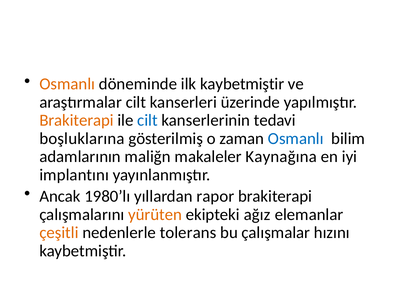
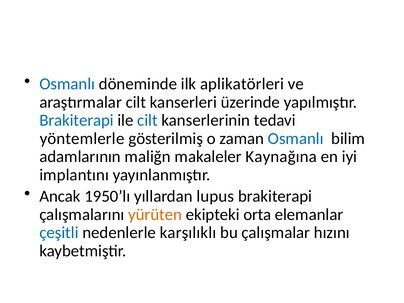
Osmanlı at (67, 84) colour: orange -> blue
ilk kaybetmiştir: kaybetmiştir -> aplikatörleri
Brakiterapi at (77, 120) colour: orange -> blue
boşluklarına: boşluklarına -> yöntemlerle
1980’lı: 1980’lı -> 1950’lı
rapor: rapor -> lupus
ağız: ağız -> orta
çeşitli colour: orange -> blue
tolerans: tolerans -> karşılıklı
